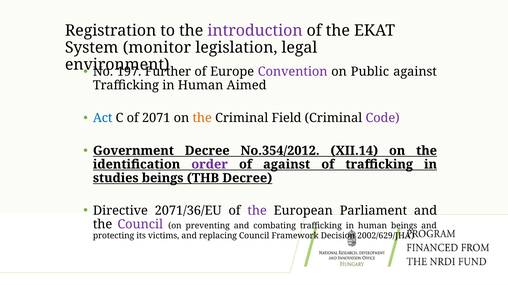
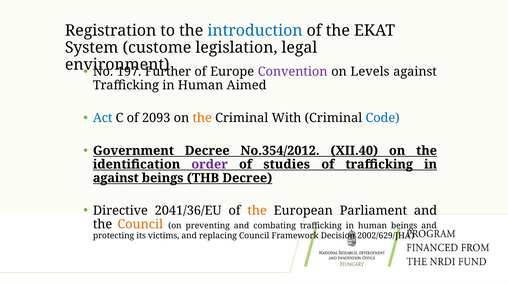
introduction colour: purple -> blue
monitor: monitor -> custome
Public: Public -> Levels
2071: 2071 -> 2093
Field: Field -> With
Code colour: purple -> blue
XII.14: XII.14 -> XII.40
of against: against -> studies
studies at (116, 178): studies -> against
2071/36/EU: 2071/36/EU -> 2041/36/EU
the at (257, 211) colour: purple -> orange
Council at (140, 225) colour: purple -> orange
